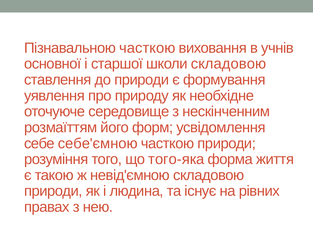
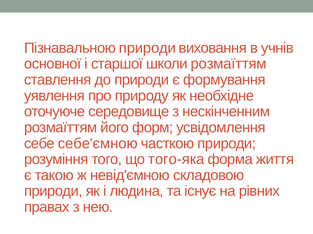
Пізнавальною часткою: часткою -> природи
школи складовою: складовою -> розмаїттям
